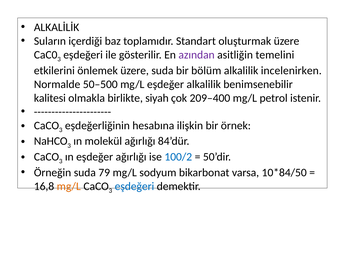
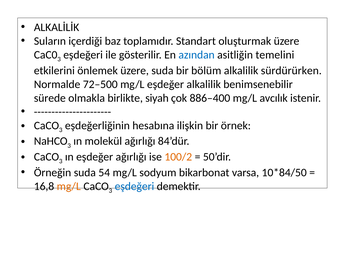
azından colour: purple -> blue
incelenirken: incelenirken -> sürdürürken
50–500: 50–500 -> 72–500
kalitesi: kalitesi -> sürede
209–400: 209–400 -> 886–400
petrol: petrol -> avcılık
100/2 colour: blue -> orange
79: 79 -> 54
